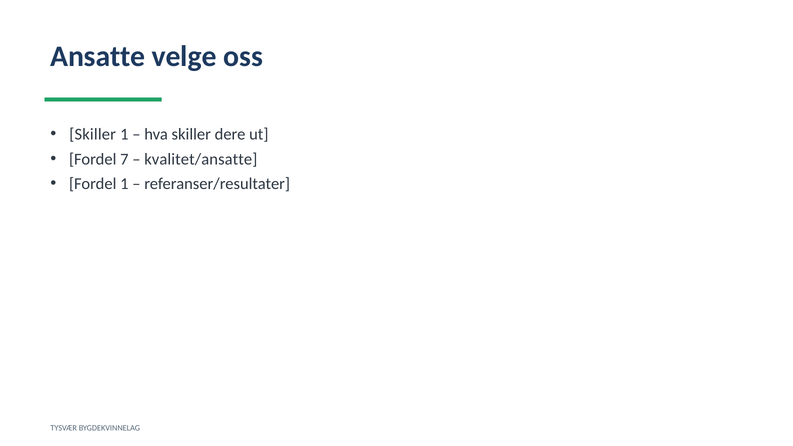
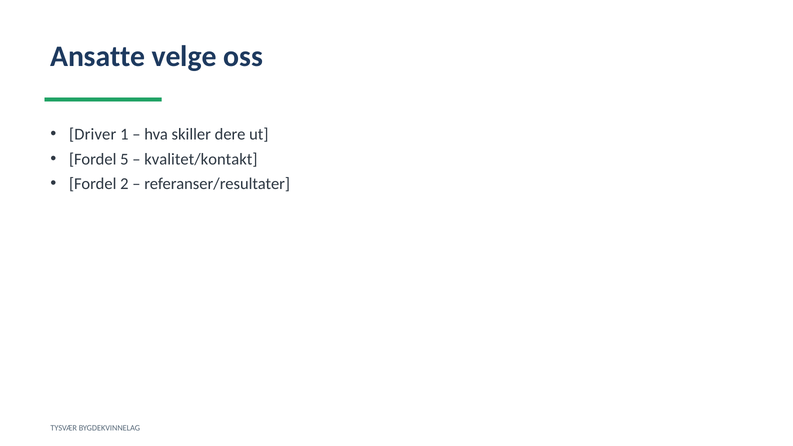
Skiller at (93, 134): Skiller -> Driver
7: 7 -> 5
kvalitet/ansatte: kvalitet/ansatte -> kvalitet/kontakt
Fordel 1: 1 -> 2
